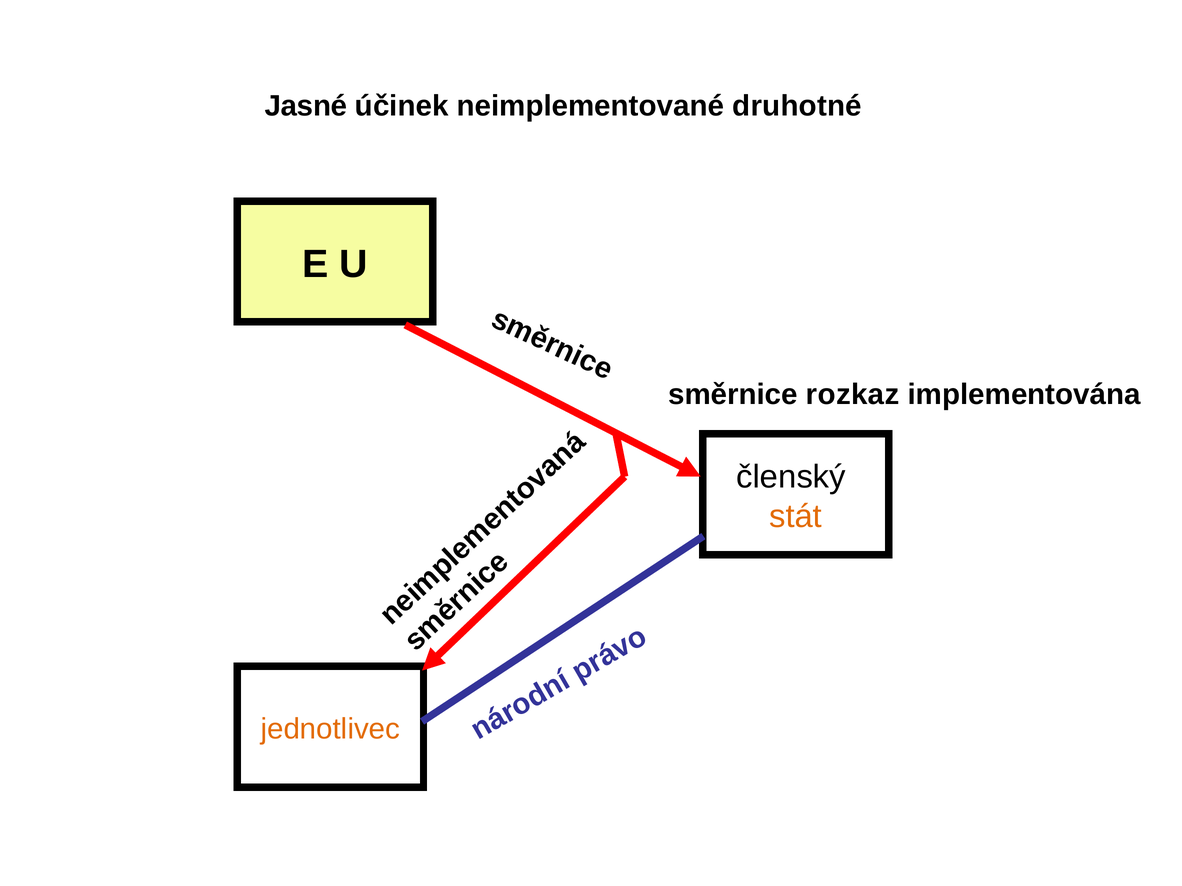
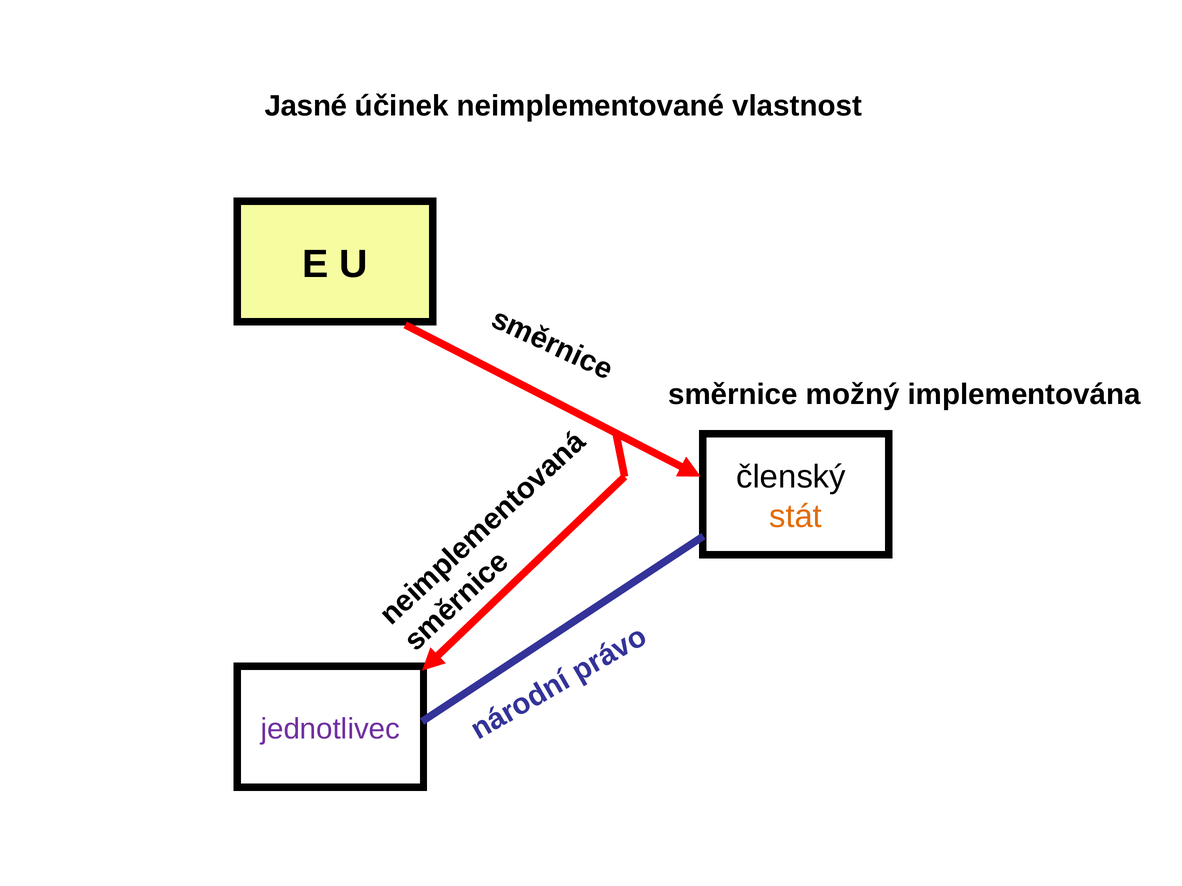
druhotné: druhotné -> vlastnost
rozkaz: rozkaz -> možný
jednotlivec colour: orange -> purple
